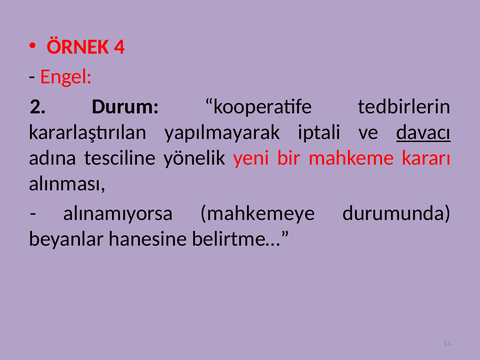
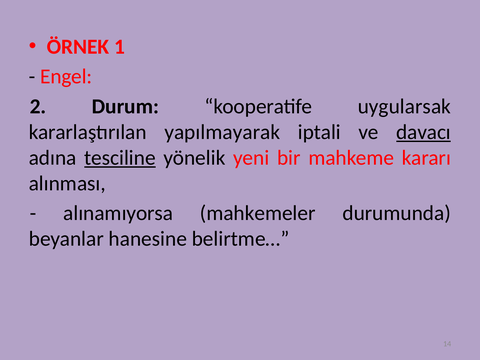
4: 4 -> 1
tedbirlerin: tedbirlerin -> uygularsak
tesciline underline: none -> present
mahkemeye: mahkemeye -> mahkemeler
